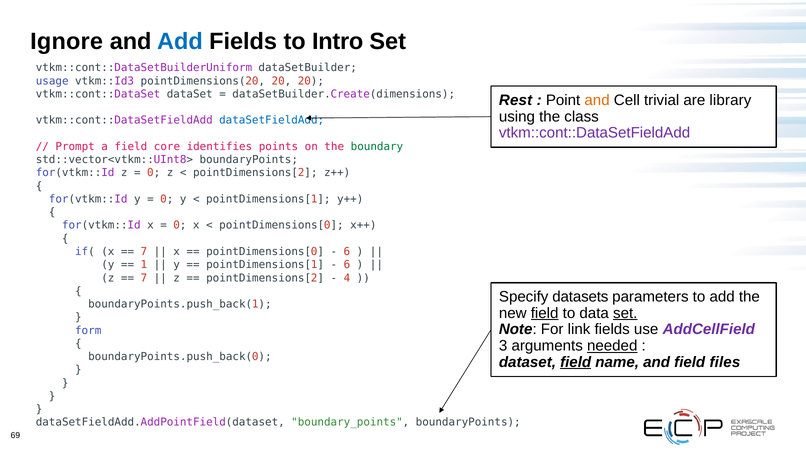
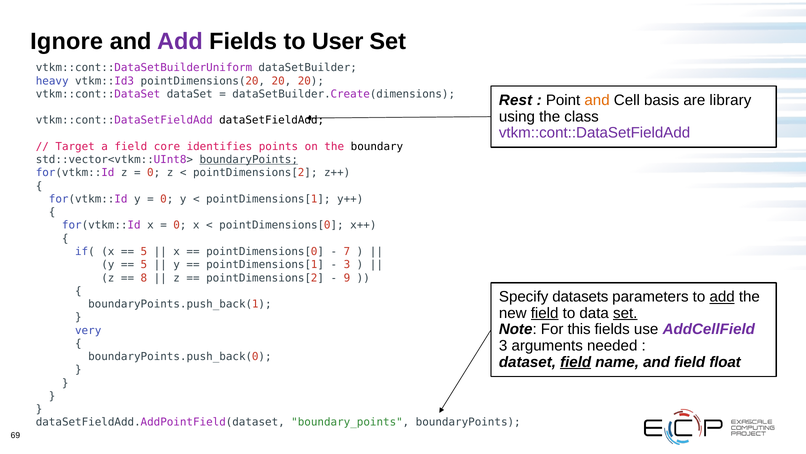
Add at (180, 42) colour: blue -> purple
Intro: Intro -> User
usage: usage -> heavy
trivial: trivial -> basis
dataSetFieldAdd colour: blue -> black
Prompt: Prompt -> Target
boundary colour: green -> black
boundaryPoints at (249, 160) underline: none -> present
7 at (144, 251): 7 -> 5
6 at (347, 251): 6 -> 7
1 at (144, 264): 1 -> 5
6 at (347, 264): 6 -> 3
7 at (144, 278): 7 -> 8
4: 4 -> 9
add at (722, 296) underline: none -> present
link: link -> this
form: form -> very
needed underline: present -> none
files: files -> float
